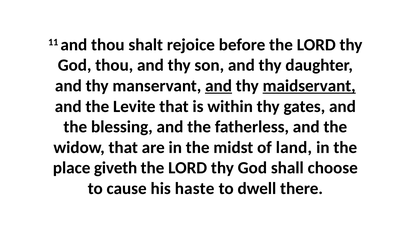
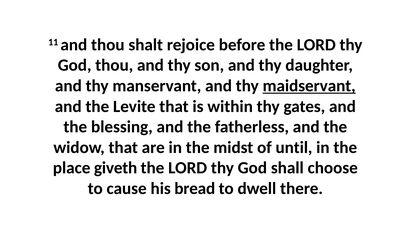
and at (219, 86) underline: present -> none
land: land -> until
haste: haste -> bread
